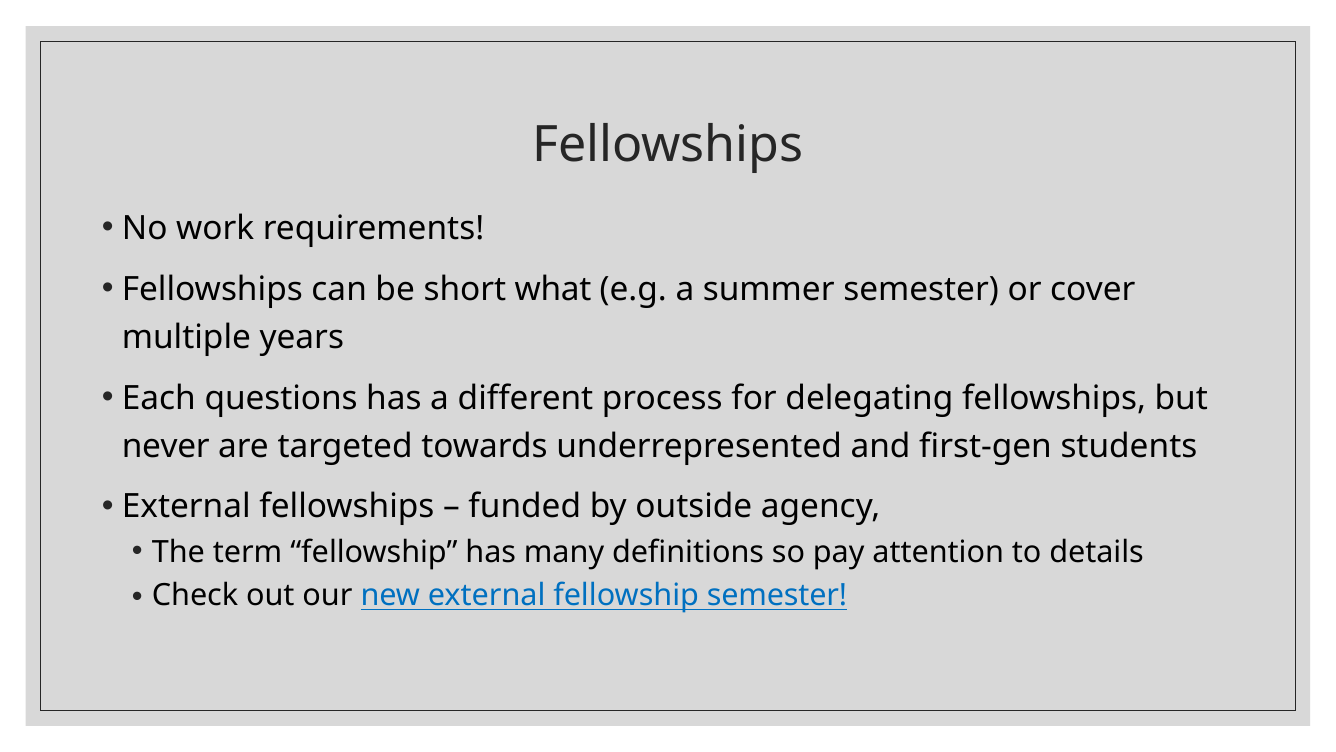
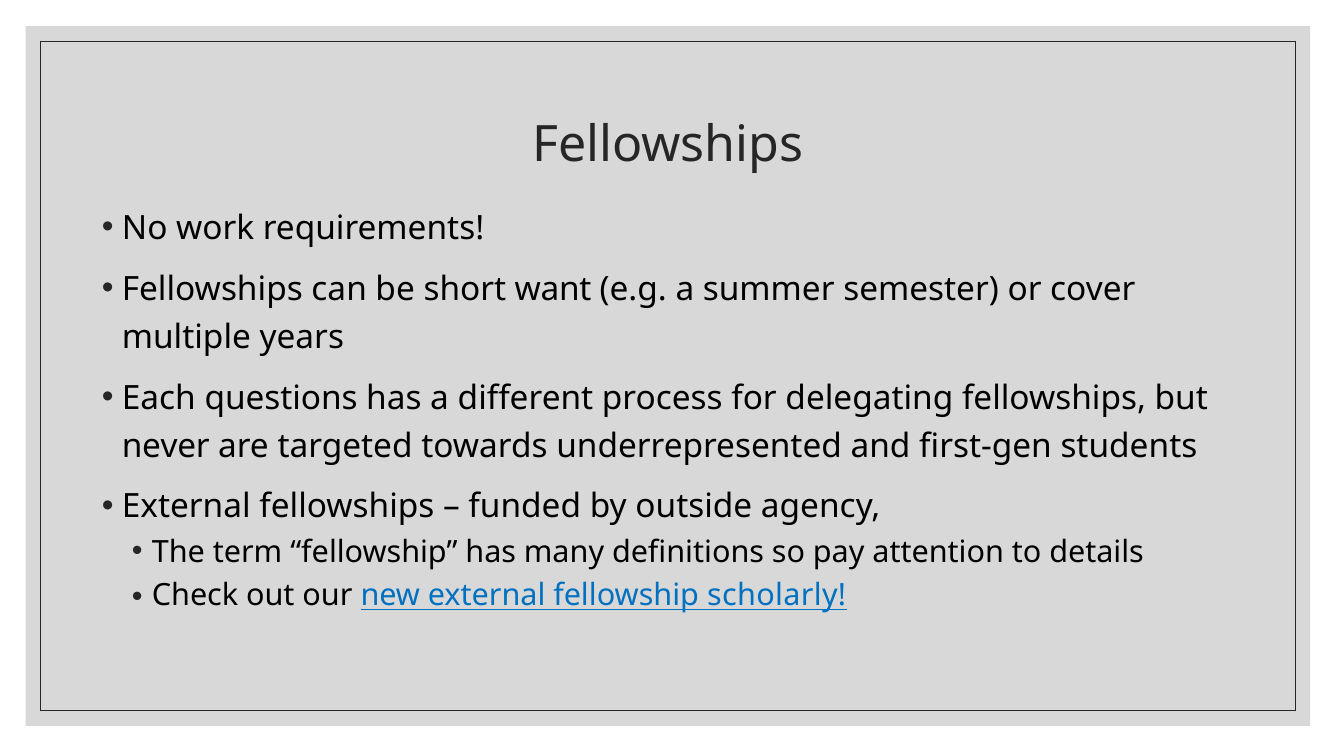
what: what -> want
fellowship semester: semester -> scholarly
